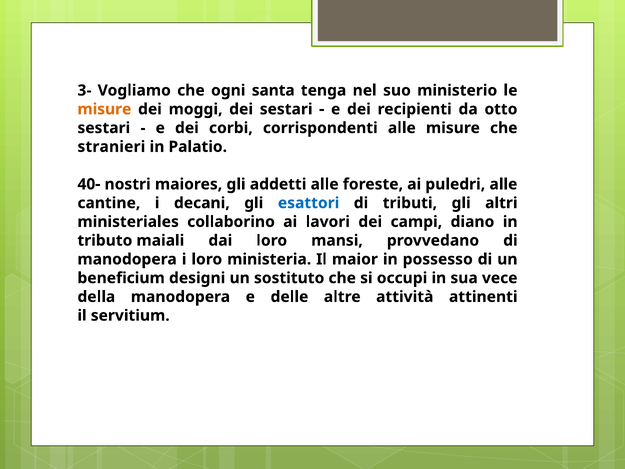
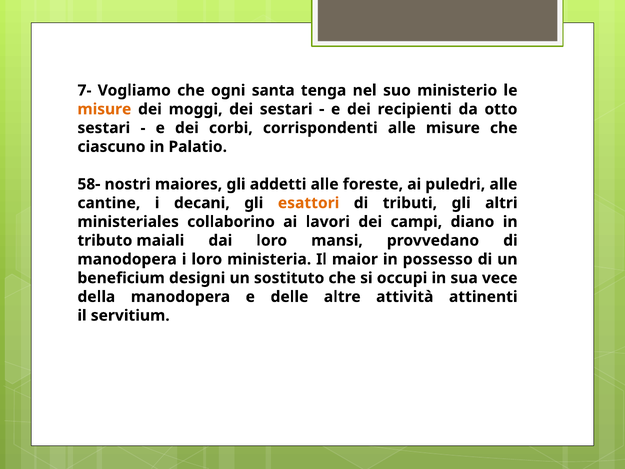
3-: 3- -> 7-
stranieri: stranieri -> ciascuno
40-: 40- -> 58-
esattori colour: blue -> orange
